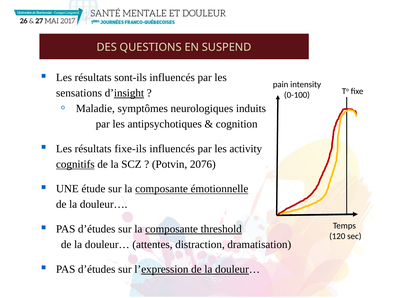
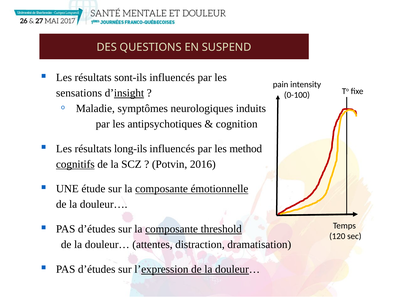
fixe-ils: fixe-ils -> long-ils
activity: activity -> method
2076: 2076 -> 2016
